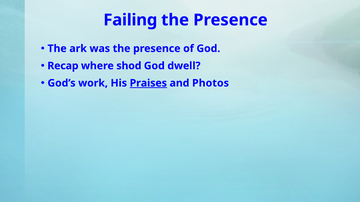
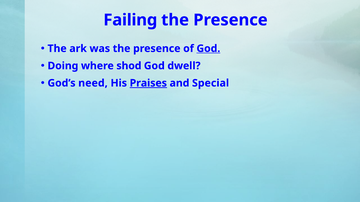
God at (208, 49) underline: none -> present
Recap: Recap -> Doing
work: work -> need
Photos: Photos -> Special
